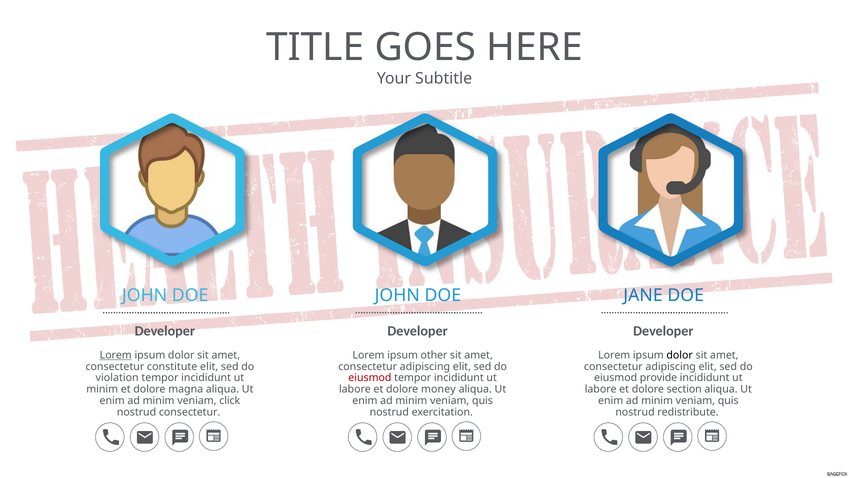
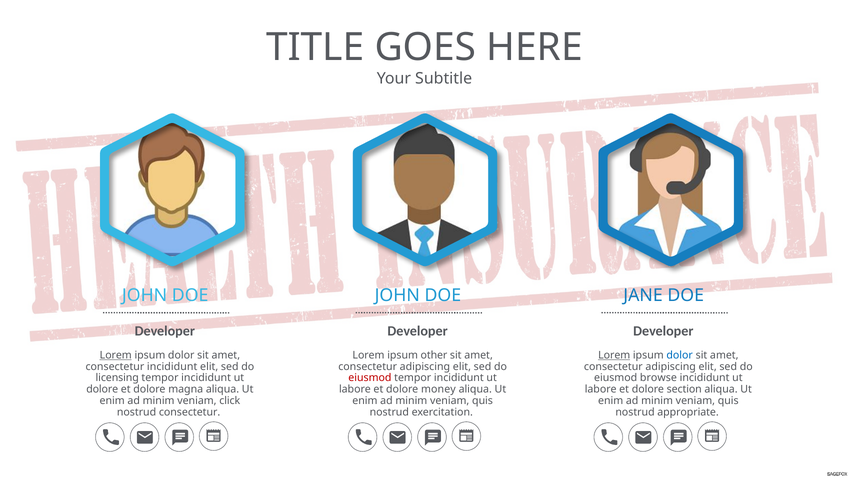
Lorem at (614, 355) underline: none -> present
dolor at (680, 355) colour: black -> blue
consectetur constitute: constitute -> incididunt
violation: violation -> licensing
provide: provide -> browse
minim at (102, 389): minim -> dolore
redistribute: redistribute -> appropriate
